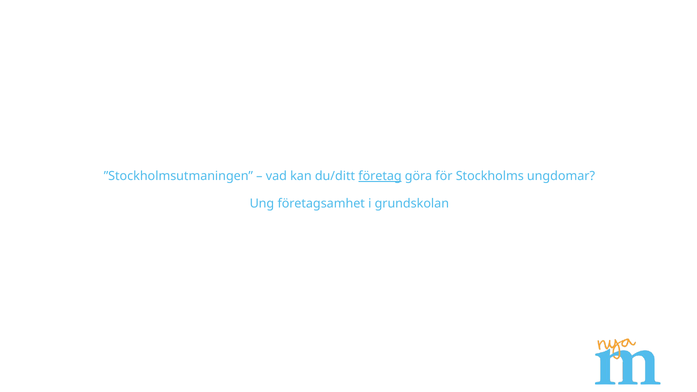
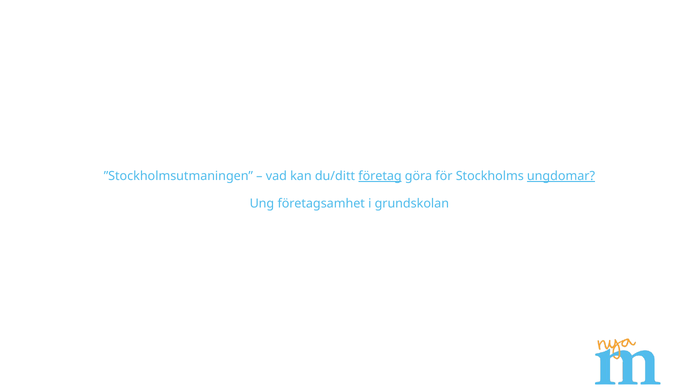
ungdomar underline: none -> present
